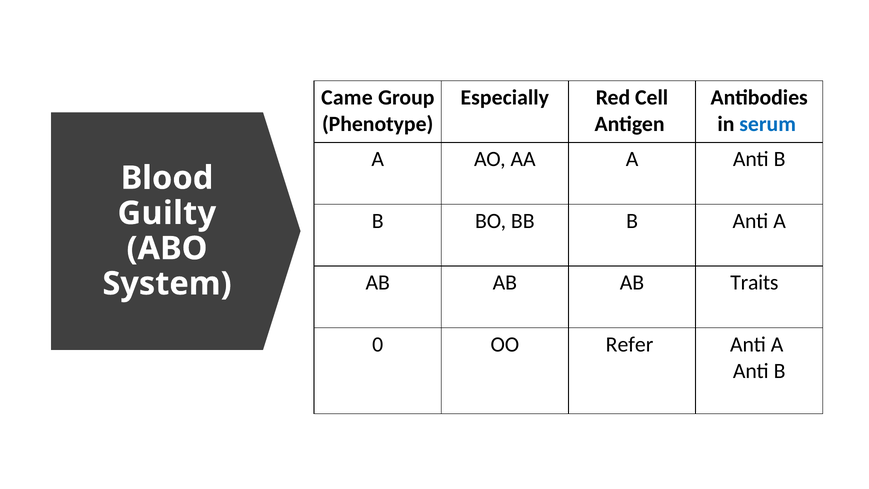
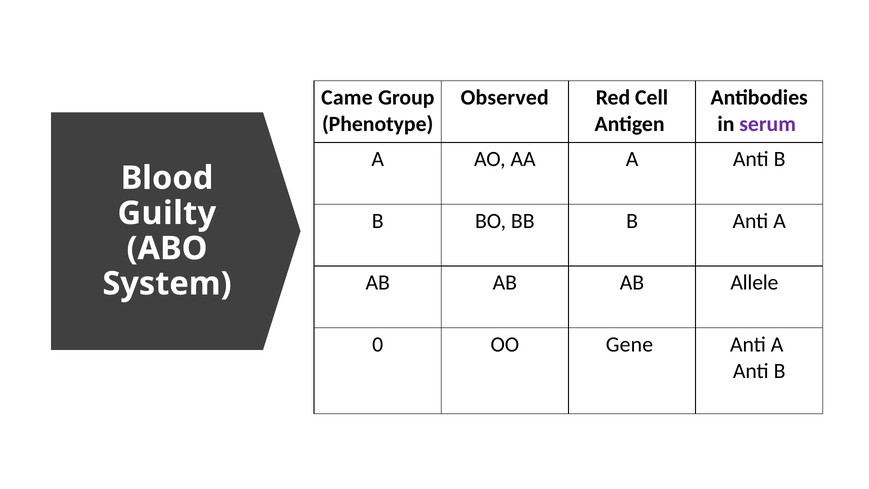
Especially: Especially -> Observed
serum colour: blue -> purple
Traits: Traits -> Allele
Refer: Refer -> Gene
